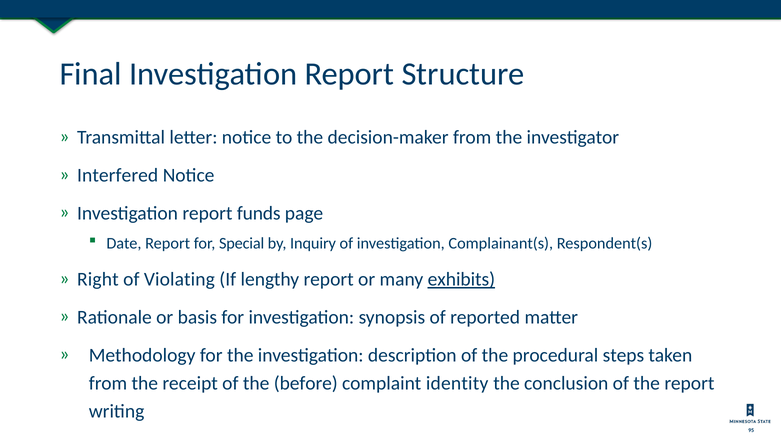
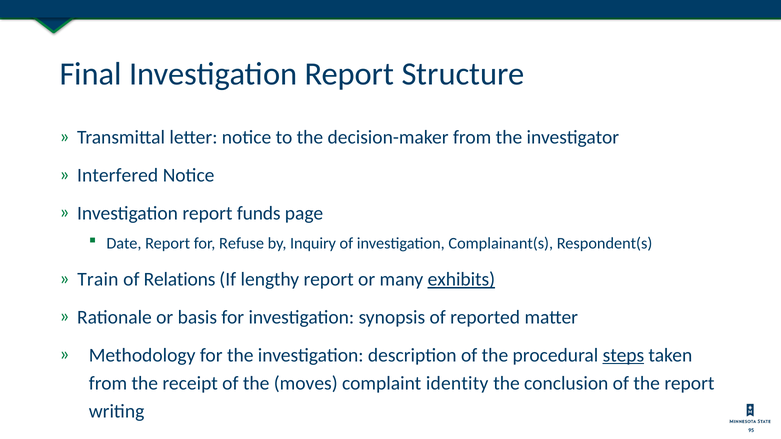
Special: Special -> Refuse
Right: Right -> Train
Violating: Violating -> Relations
steps underline: none -> present
before: before -> moves
